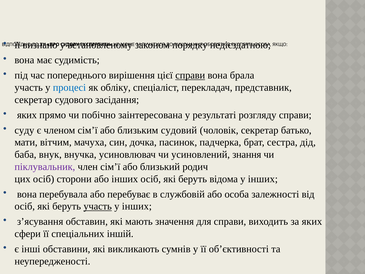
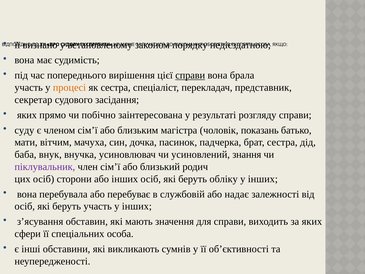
процесі colour: blue -> orange
як обліку: обліку -> сестра
судовий: судовий -> магістра
чоловік секретар: секретар -> показань
відома: відома -> обліку
або особа: особа -> надає
участь at (98, 206) underline: present -> none
спеціальних іншій: іншій -> особа
